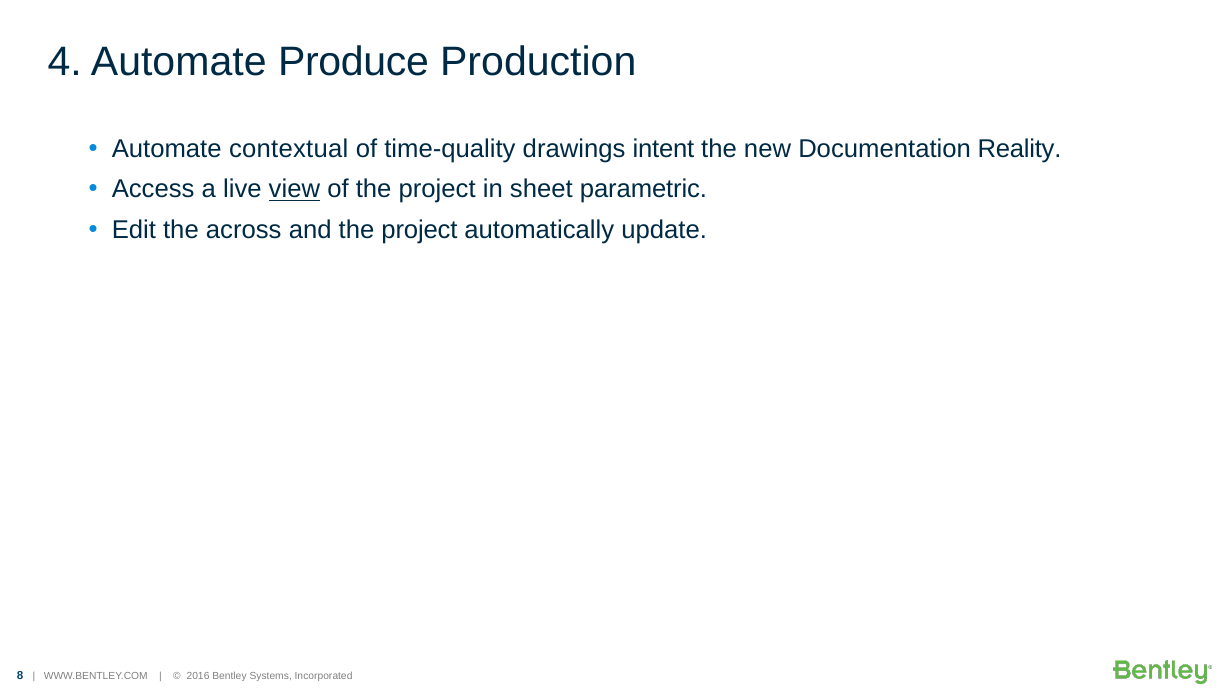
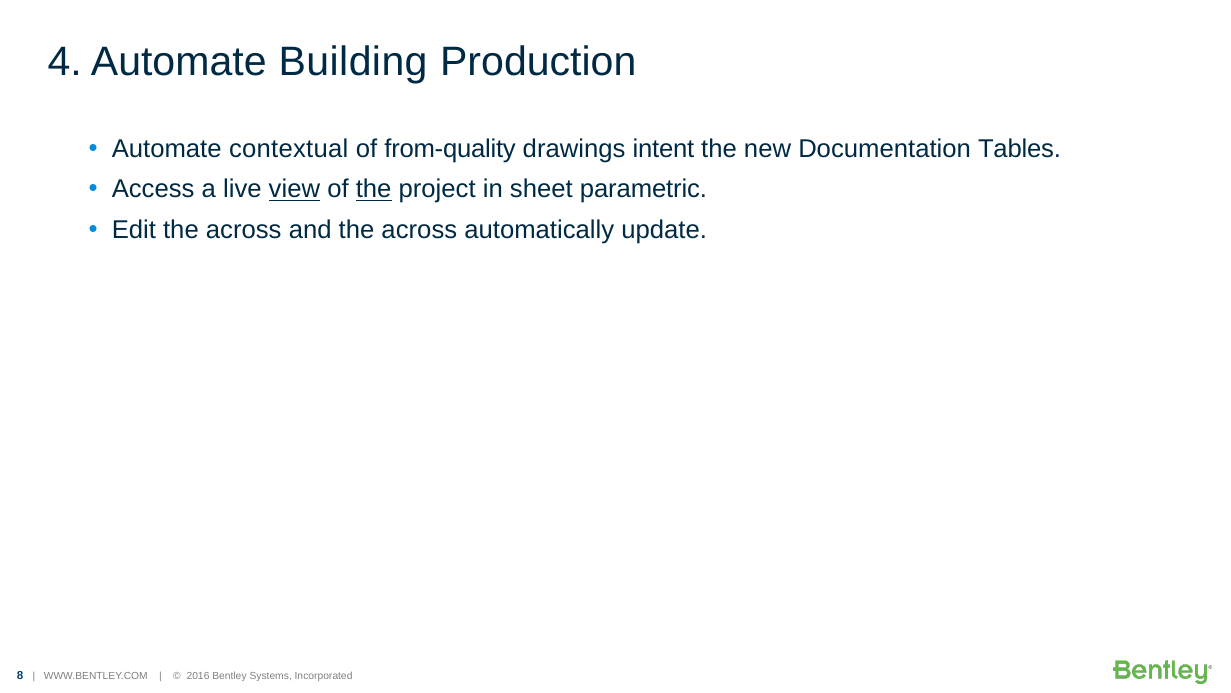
Produce: Produce -> Building
time-quality: time-quality -> from-quality
Reality: Reality -> Tables
the at (374, 189) underline: none -> present
and the project: project -> across
